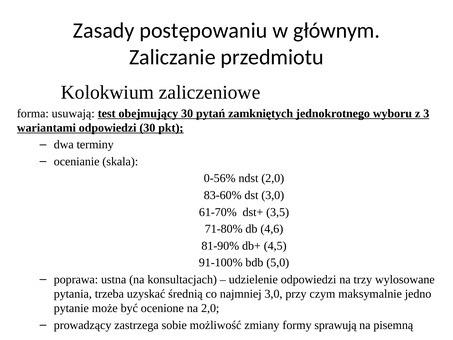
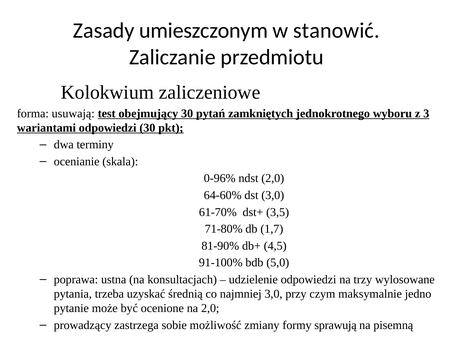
postępowaniu: postępowaniu -> umieszczonym
głównym: głównym -> stanowić
0-56%: 0-56% -> 0-96%
83-60%: 83-60% -> 64-60%
4,6: 4,6 -> 1,7
